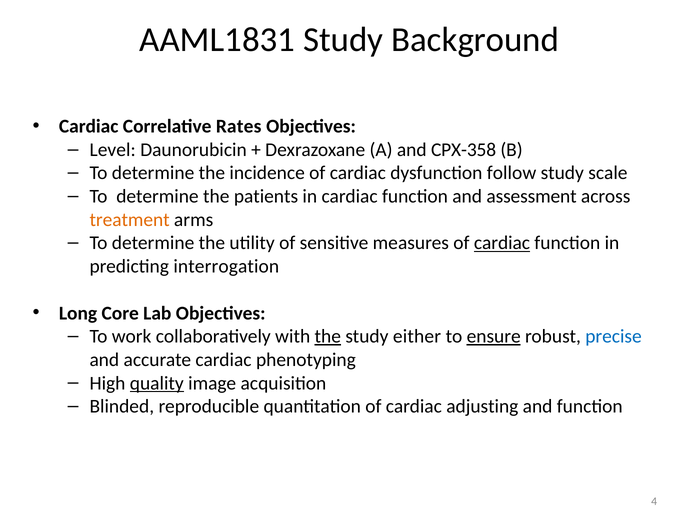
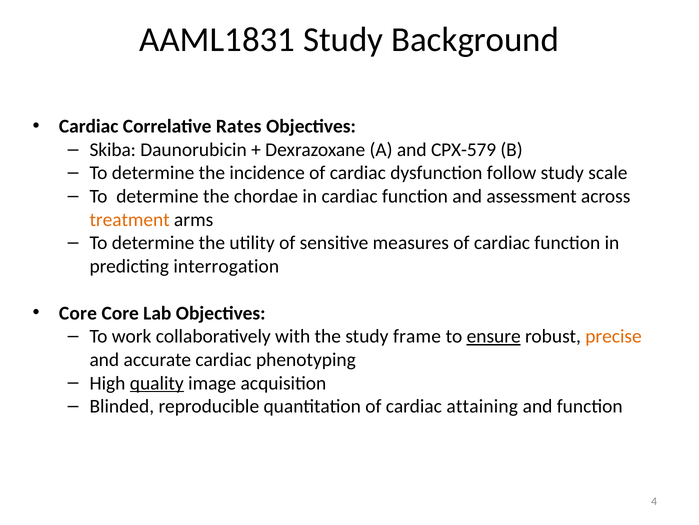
Level: Level -> Skiba
CPX-358: CPX-358 -> CPX-579
patients: patients -> chordae
cardiac at (502, 243) underline: present -> none
Long at (78, 313): Long -> Core
the at (328, 336) underline: present -> none
either: either -> frame
precise colour: blue -> orange
adjusting: adjusting -> attaining
